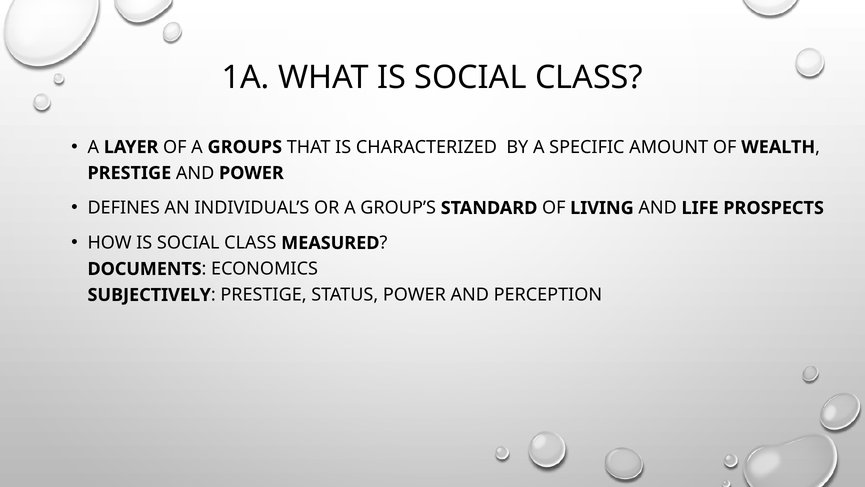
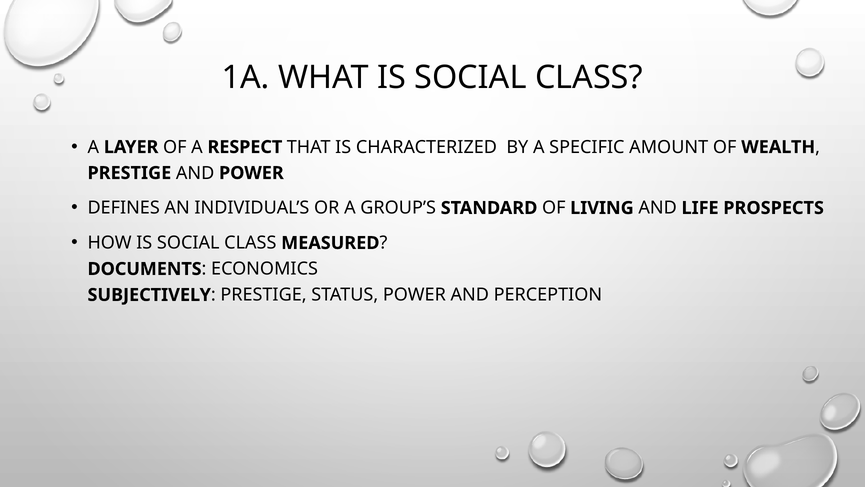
GROUPS: GROUPS -> RESPECT
